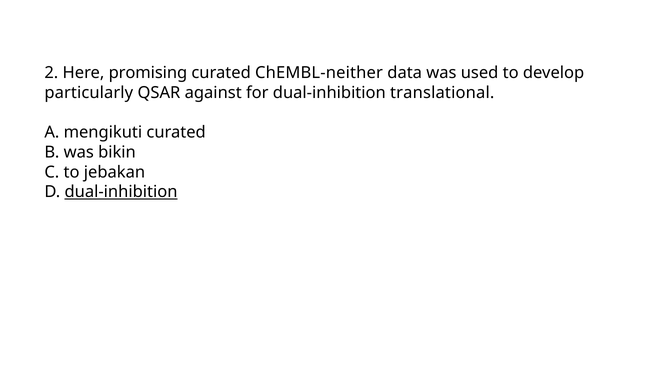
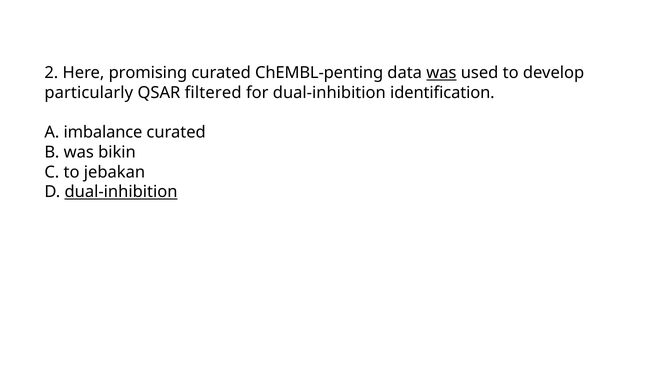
ChEMBL-neither: ChEMBL-neither -> ChEMBL-penting
was at (441, 73) underline: none -> present
against: against -> filtered
translational: translational -> identification
mengikuti: mengikuti -> imbalance
